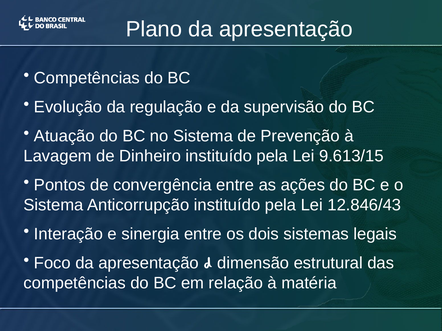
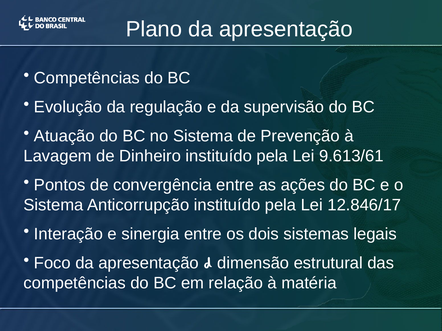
9.613/15: 9.613/15 -> 9.613/61
12.846/43: 12.846/43 -> 12.846/17
